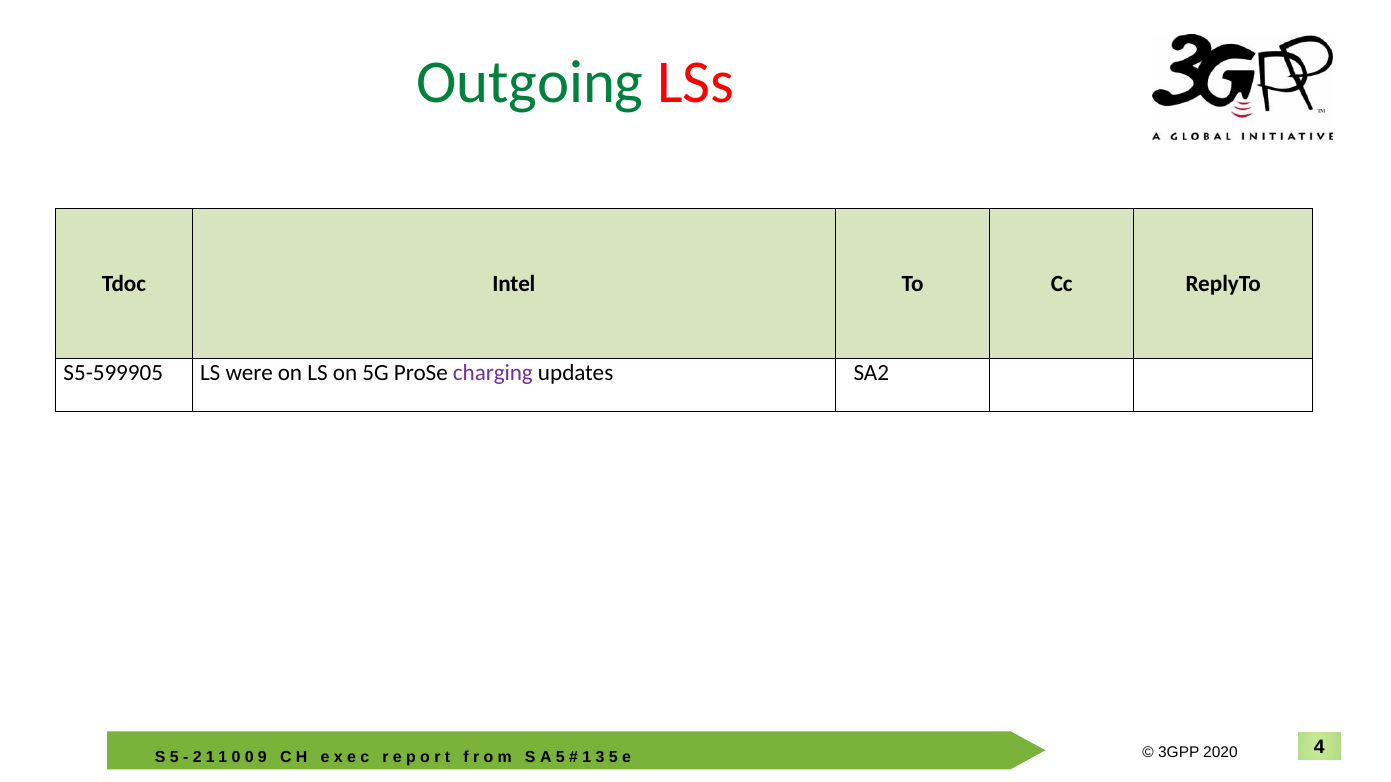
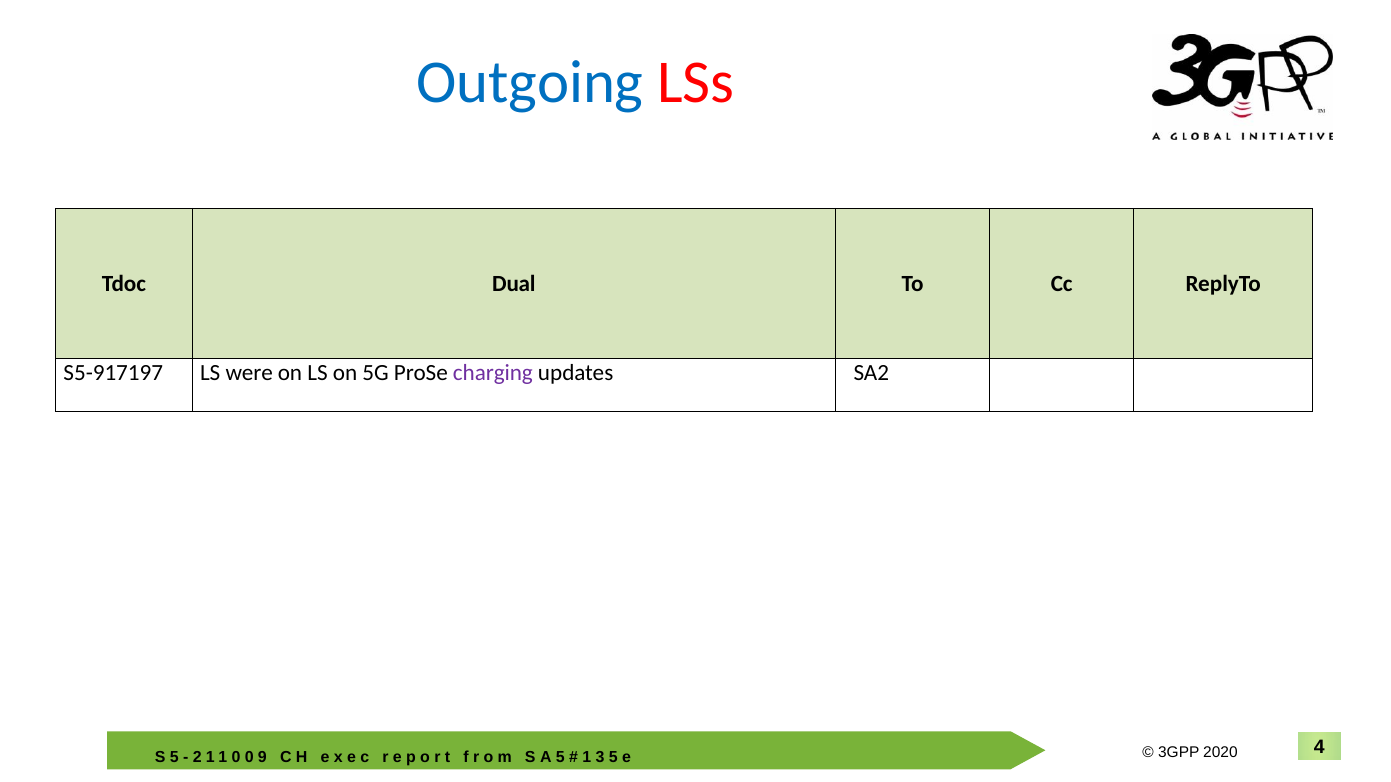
Outgoing colour: green -> blue
Intel: Intel -> Dual
S5-599905: S5-599905 -> S5-917197
